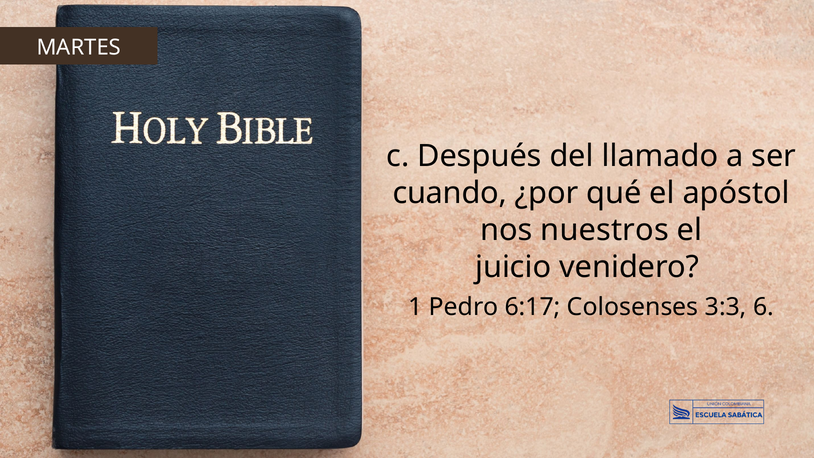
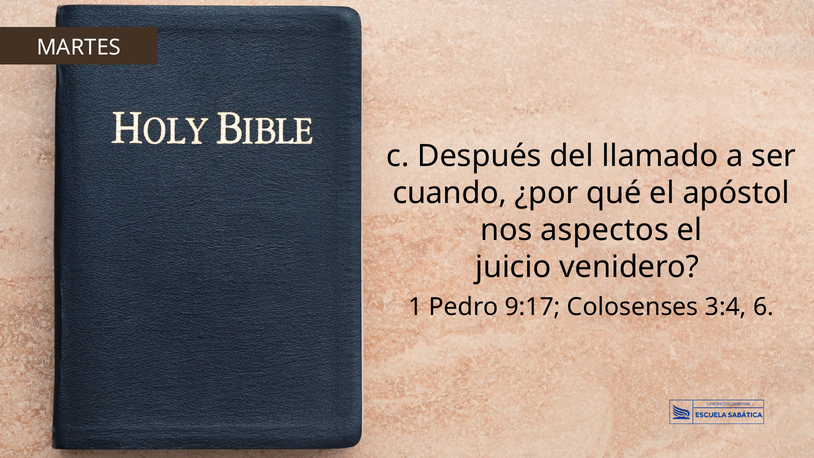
nuestros: nuestros -> aspectos
6:17: 6:17 -> 9:17
3:3: 3:3 -> 3:4
